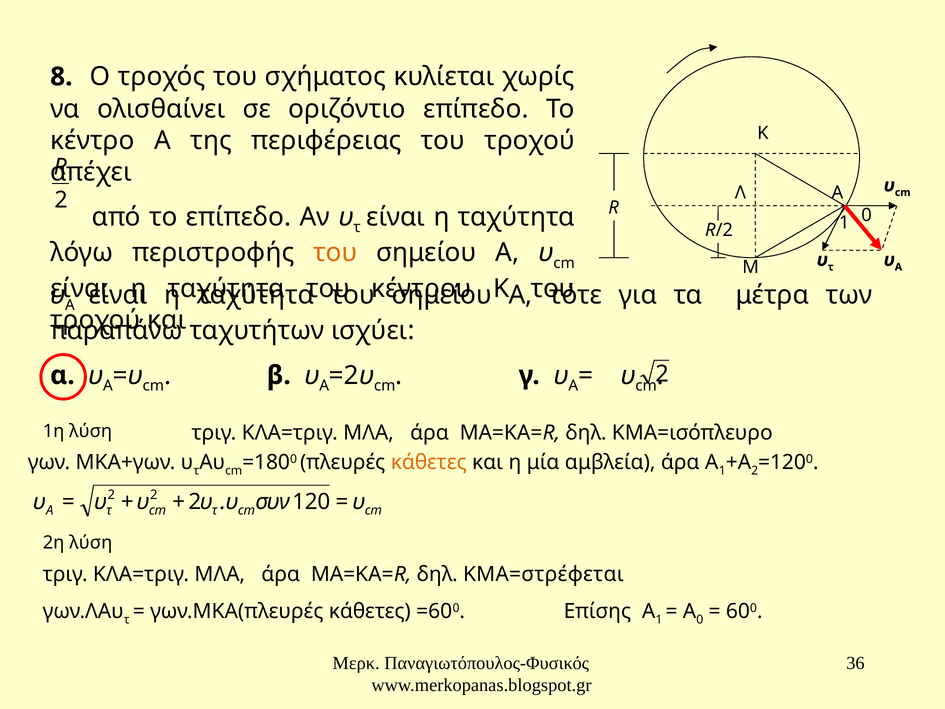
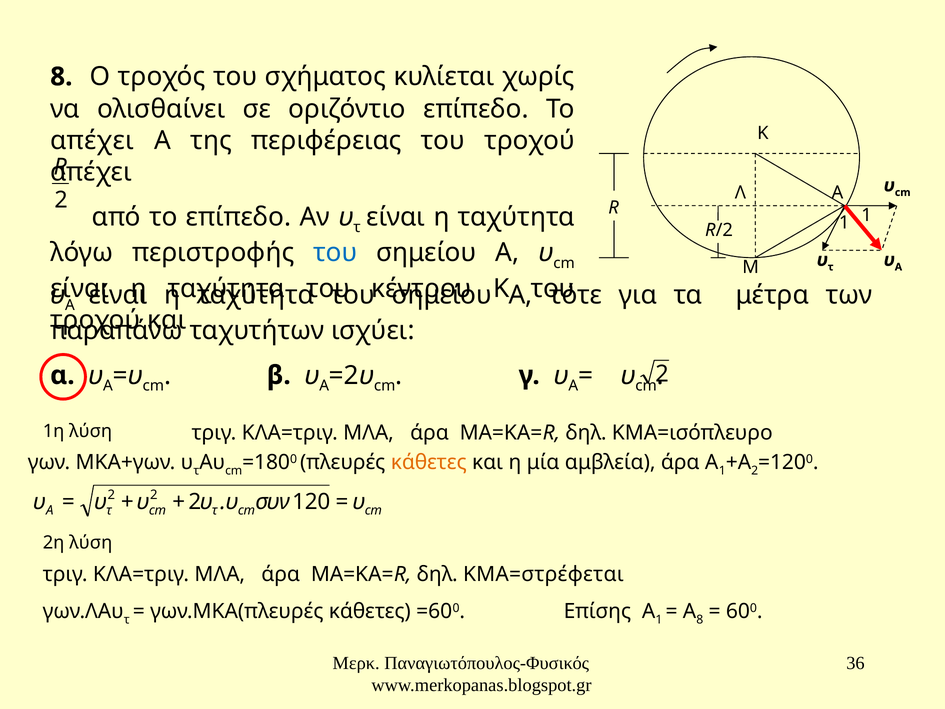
κέντρο at (92, 141): κέντρο -> απέχει
1 0: 0 -> 1
του at (335, 253) colour: orange -> blue
Α 0: 0 -> 8
